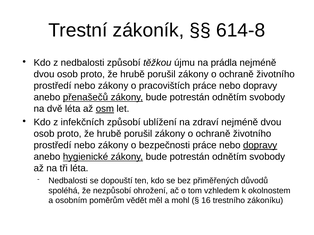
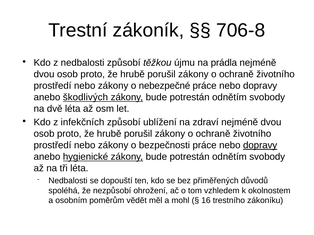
614-8: 614-8 -> 706-8
pracovištích: pracovištích -> nebezpečné
přenašečů: přenašečů -> škodlivých
osm underline: present -> none
